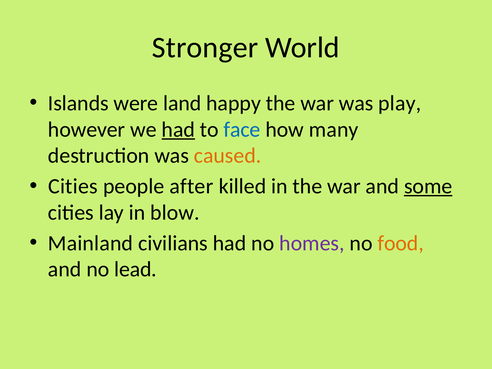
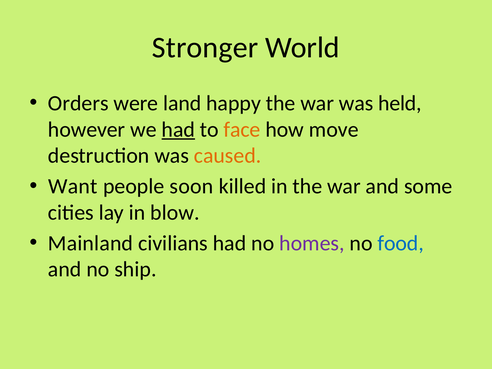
Islands: Islands -> Orders
play: play -> held
face colour: blue -> orange
many: many -> move
Cities at (73, 186): Cities -> Want
after: after -> soon
some underline: present -> none
food colour: orange -> blue
lead: lead -> ship
